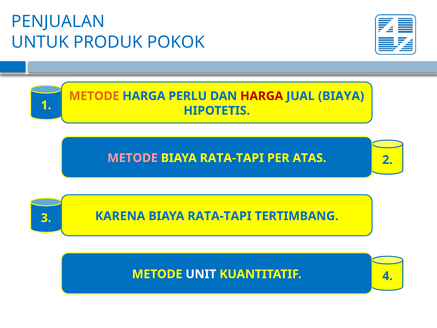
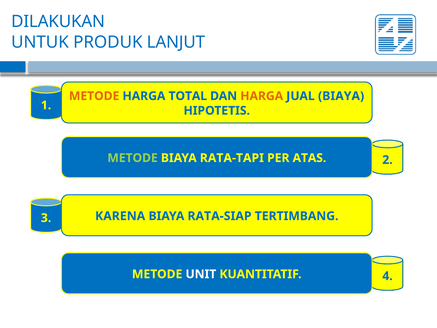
PENJUALAN: PENJUALAN -> DILAKUKAN
POKOK: POKOK -> LANJUT
PERLU: PERLU -> TOTAL
HARGA at (262, 96) colour: red -> orange
METODE at (133, 158) colour: pink -> light green
RATA-TAPI at (220, 216): RATA-TAPI -> RATA-SIAP
